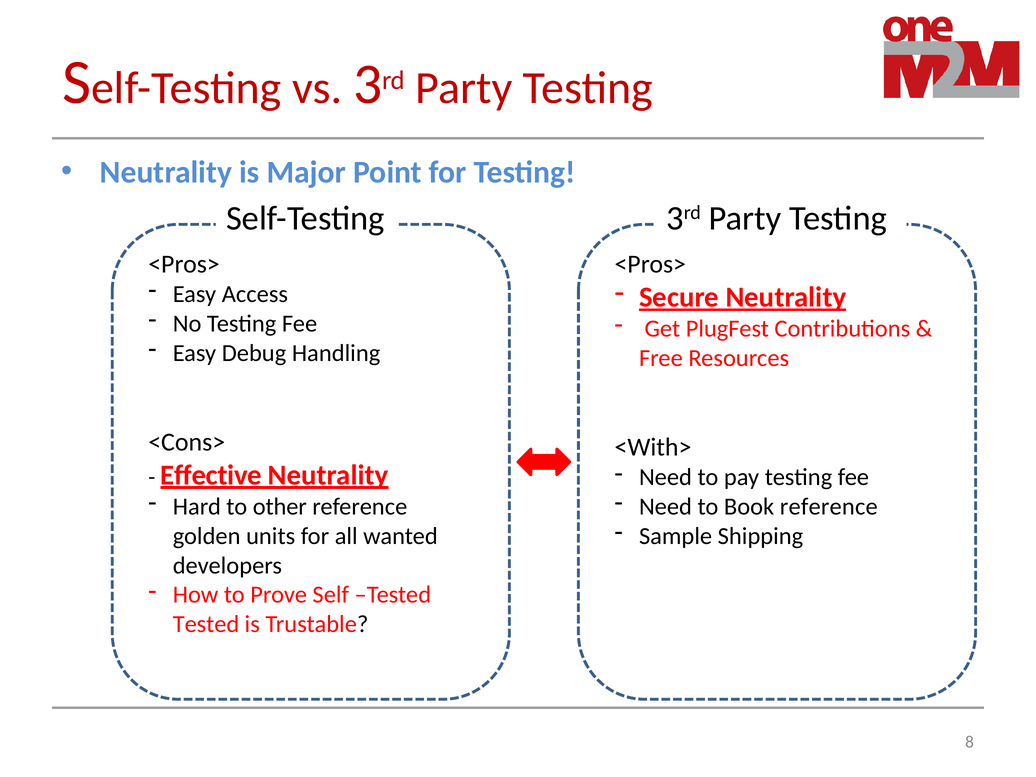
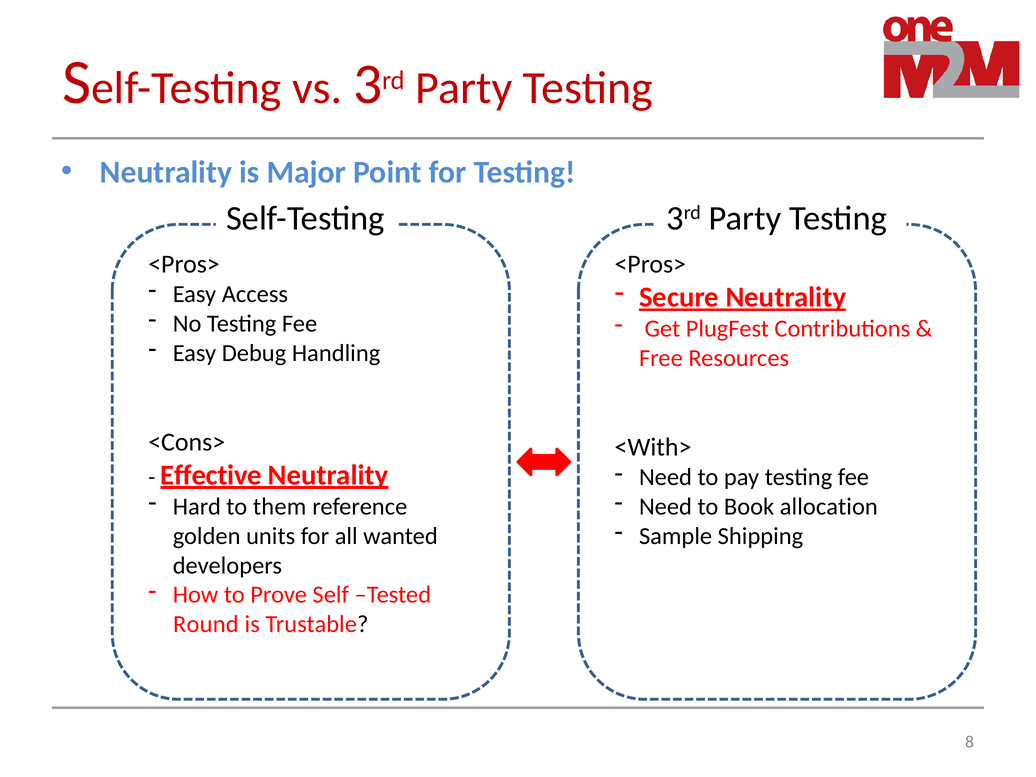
other: other -> them
Book reference: reference -> allocation
Tested at (206, 624): Tested -> Round
